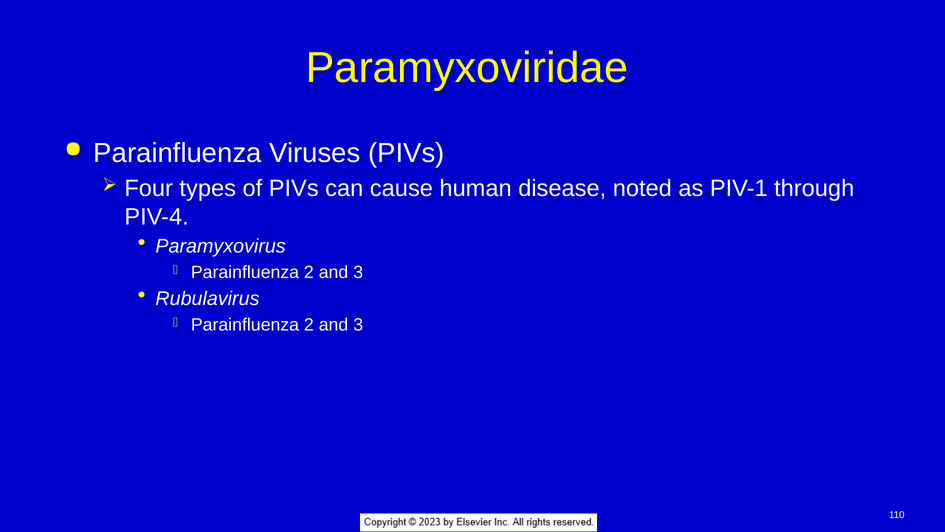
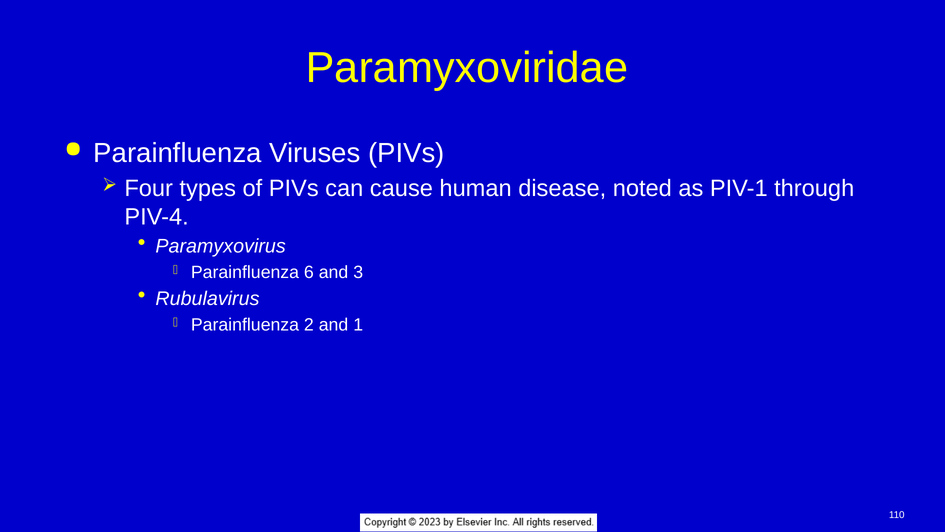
2 at (309, 272): 2 -> 6
3 at (358, 324): 3 -> 1
